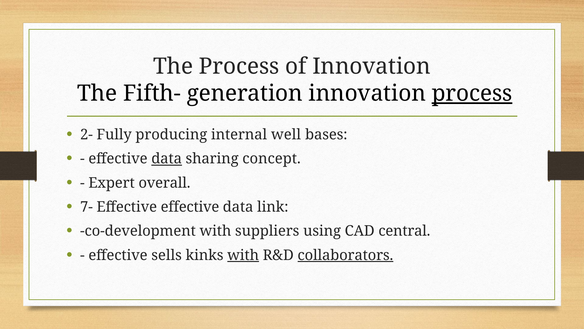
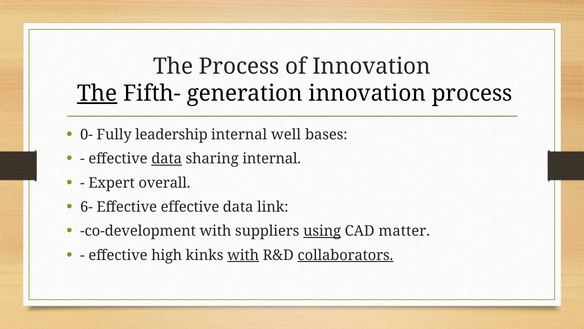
The at (97, 93) underline: none -> present
process at (472, 93) underline: present -> none
2-: 2- -> 0-
producing: producing -> leadership
sharing concept: concept -> internal
7-: 7- -> 6-
using underline: none -> present
central: central -> matter
sells: sells -> high
